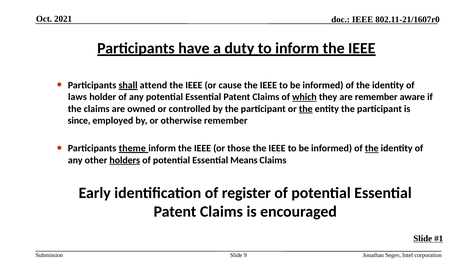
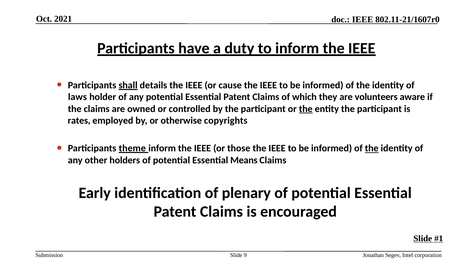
attend: attend -> details
which underline: present -> none
are remember: remember -> volunteers
since: since -> rates
otherwise remember: remember -> copyrights
holders underline: present -> none
register: register -> plenary
